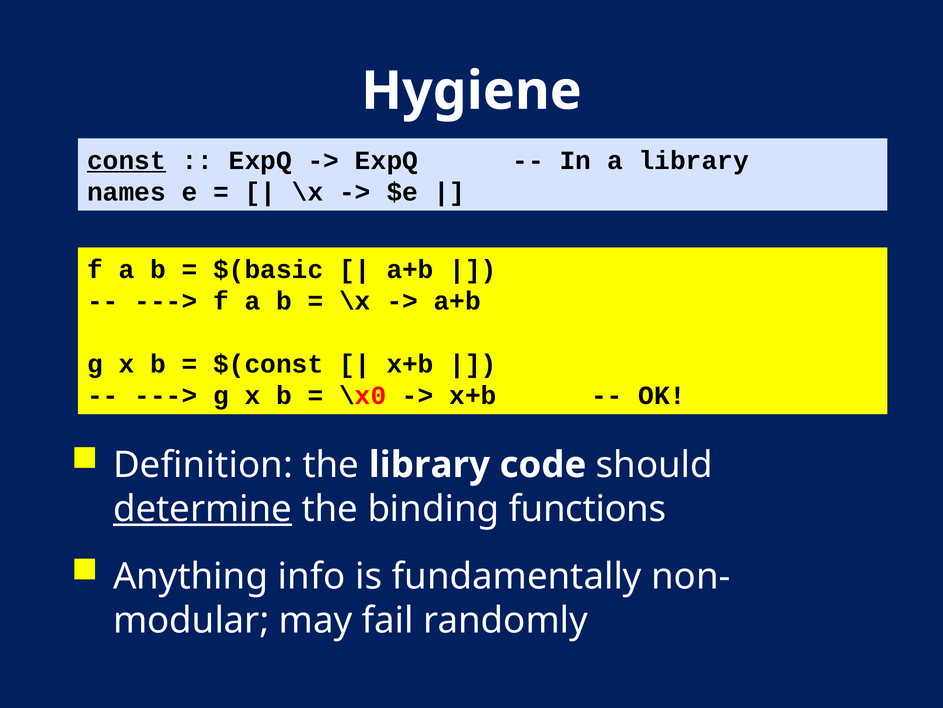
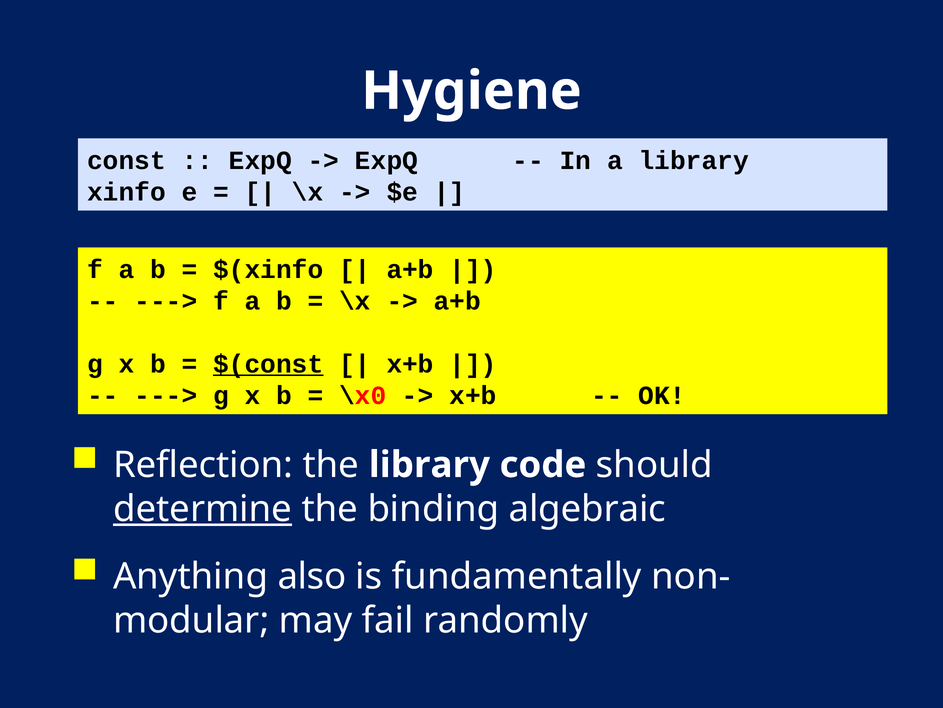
const underline: present -> none
names: names -> xinfo
$(basic: $(basic -> $(xinfo
$(const underline: none -> present
Definition: Definition -> Reflection
functions: functions -> algebraic
info: info -> also
